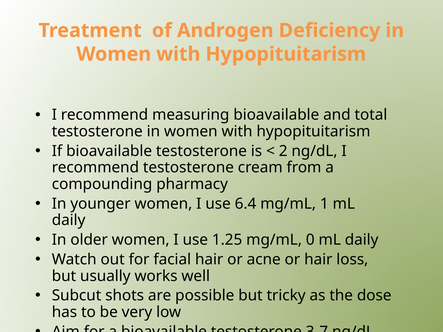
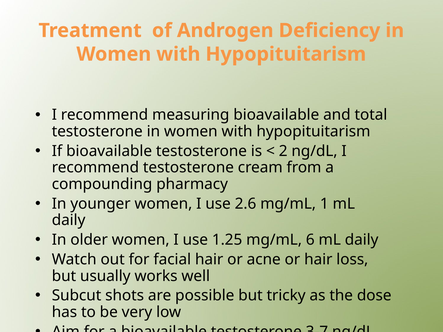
6.4: 6.4 -> 2.6
0: 0 -> 6
